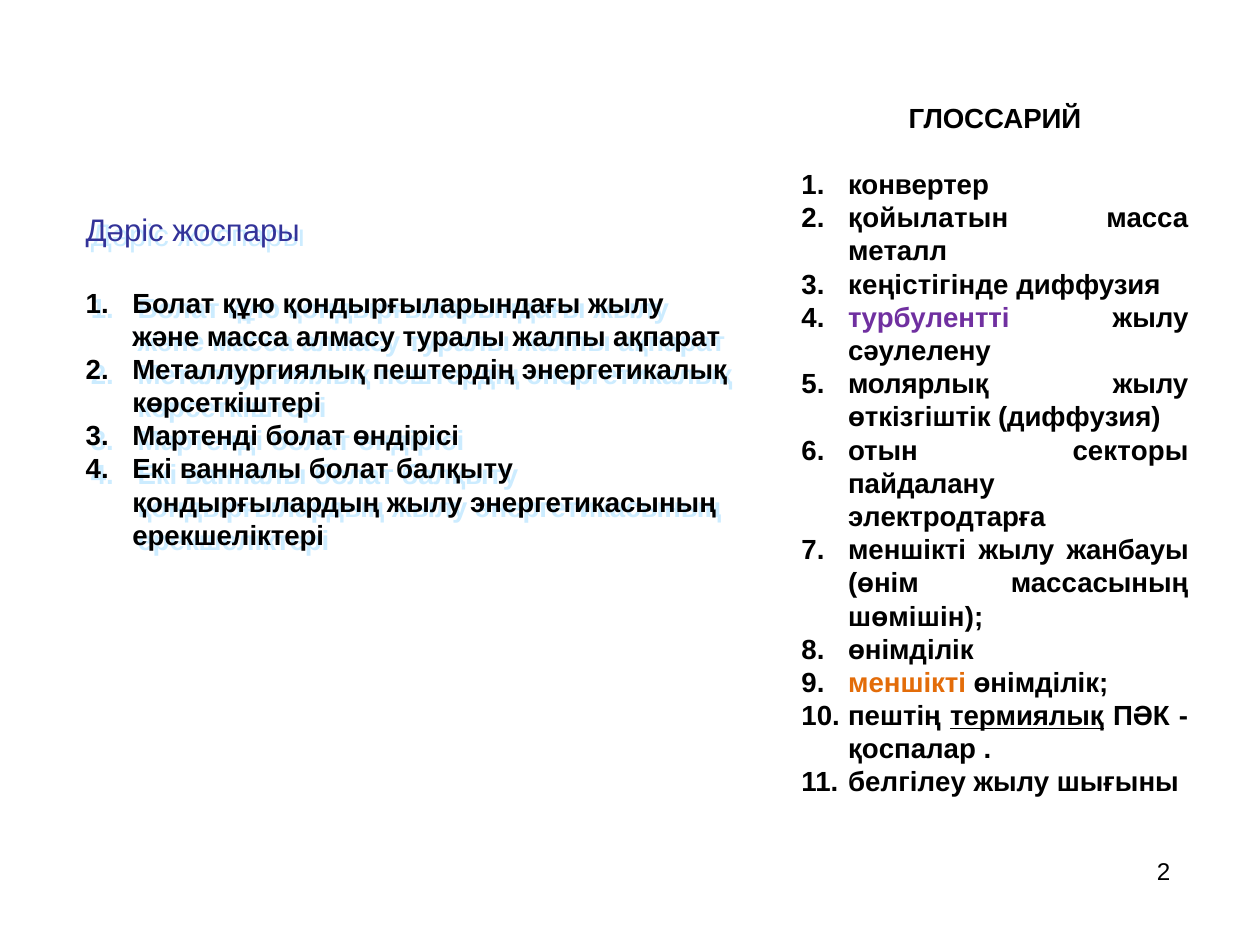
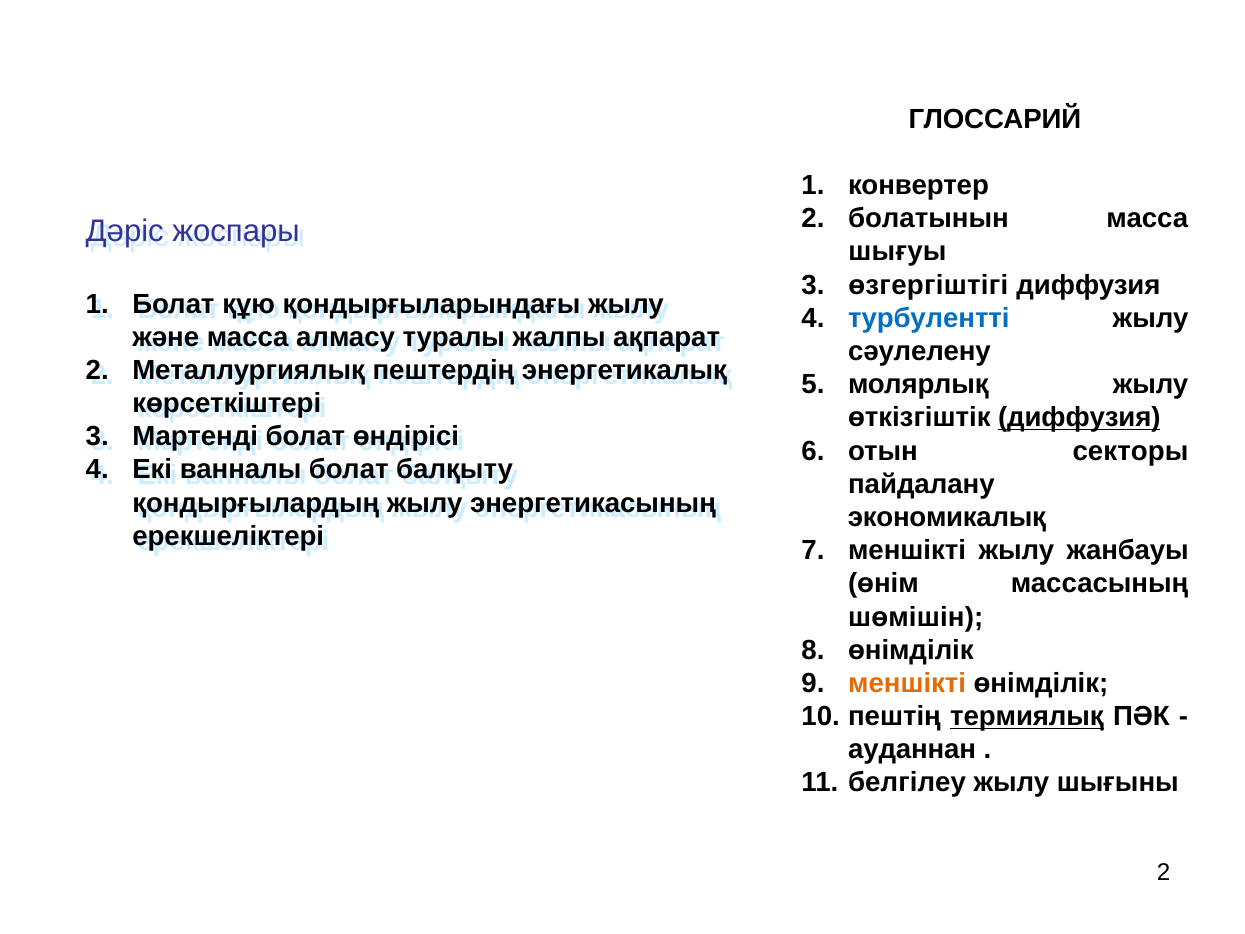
қойылатын: қойылатын -> болатынын
металл: металл -> шығуы
кеңістігінде: кеңістігінде -> өзгергіштігі
турбулентті colour: purple -> blue
диффузия at (1079, 418) underline: none -> present
электродтарға: электродтарға -> экономикалық
қоспалар: қоспалар -> ауданнан
